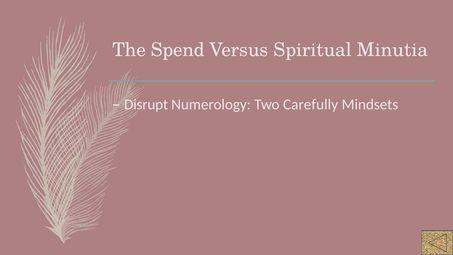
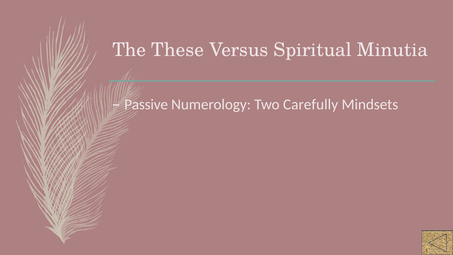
Spend: Spend -> These
Disrupt: Disrupt -> Passive
